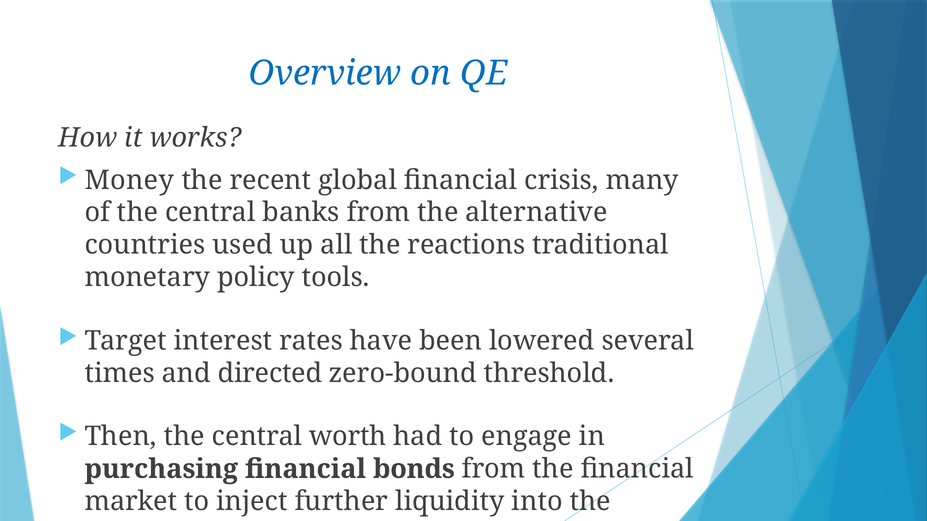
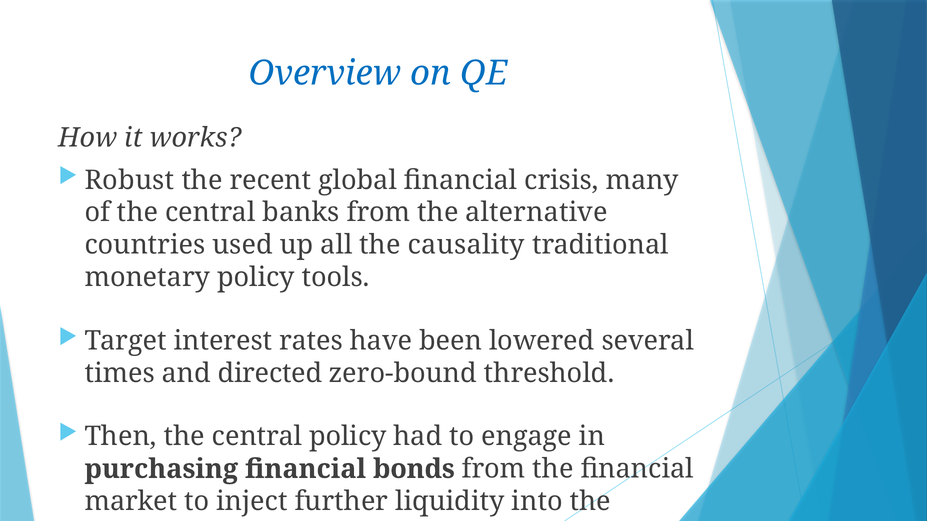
Money: Money -> Robust
reactions: reactions -> causality
central worth: worth -> policy
